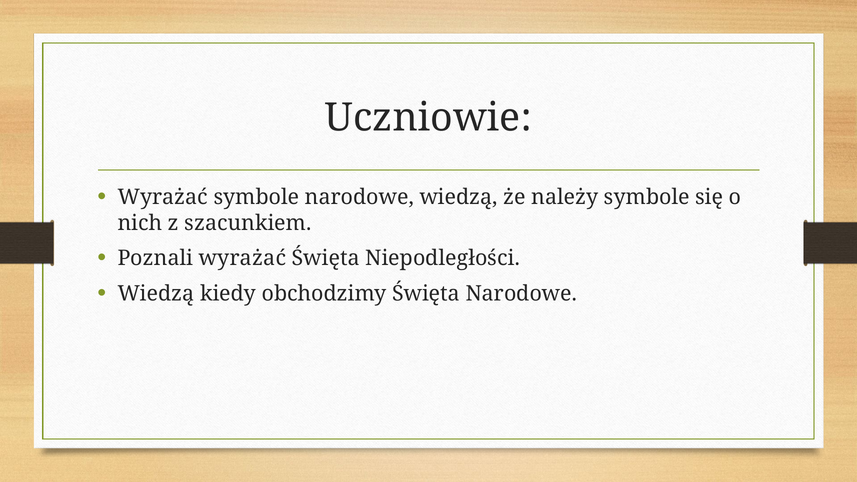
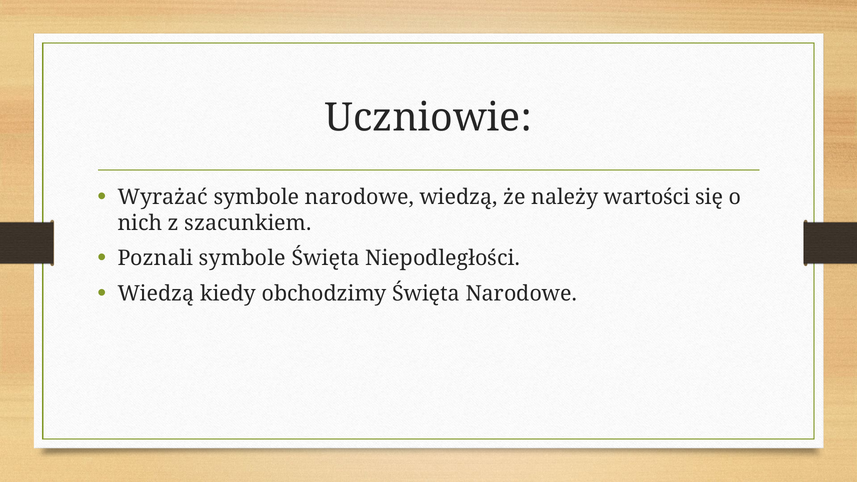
należy symbole: symbole -> wartości
Poznali wyrażać: wyrażać -> symbole
